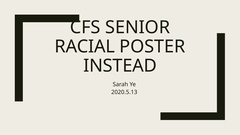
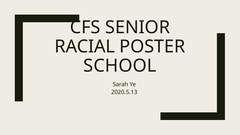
INSTEAD: INSTEAD -> SCHOOL
